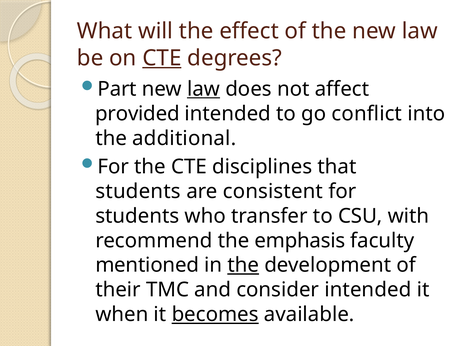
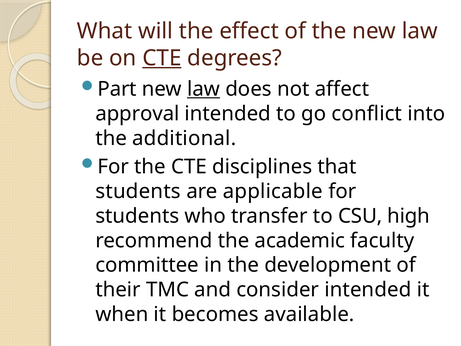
provided: provided -> approval
consistent: consistent -> applicable
with: with -> high
emphasis: emphasis -> academic
mentioned: mentioned -> committee
the at (243, 265) underline: present -> none
becomes underline: present -> none
